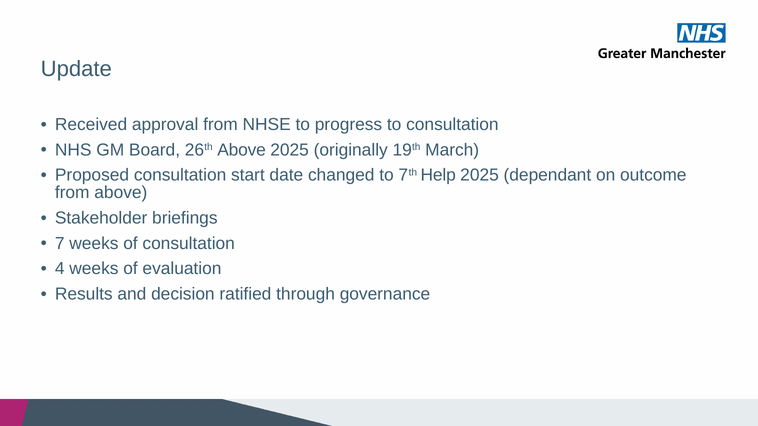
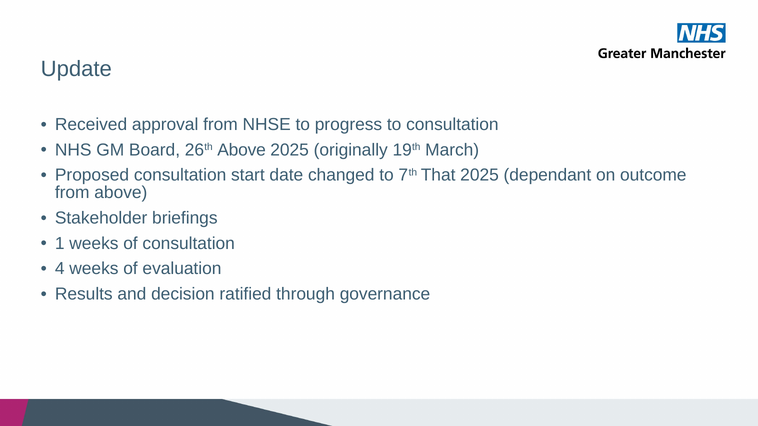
Help: Help -> That
7: 7 -> 1
